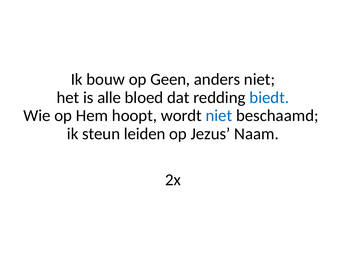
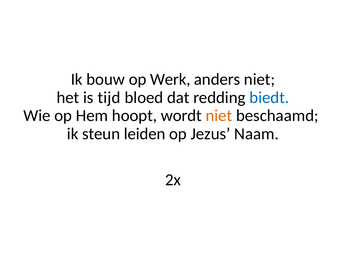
Geen: Geen -> Werk
alle: alle -> tijd
niet at (219, 116) colour: blue -> orange
